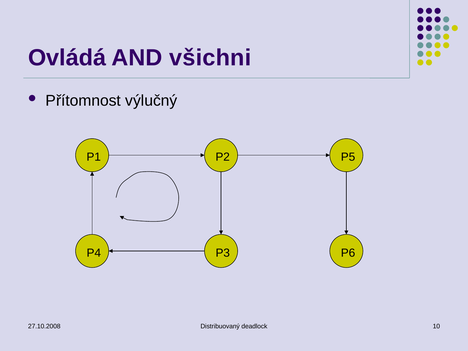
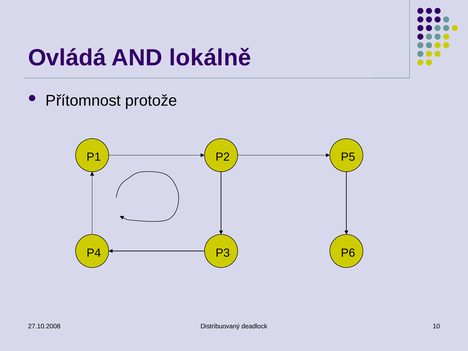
všichni: všichni -> lokálně
výlučný: výlučný -> protože
